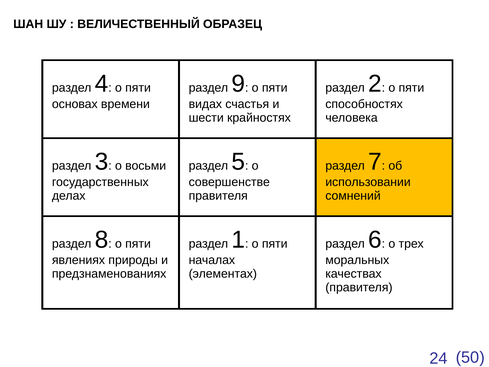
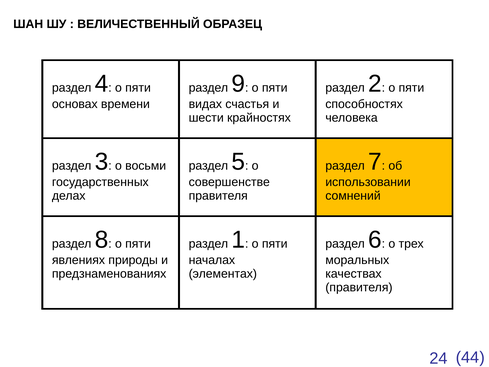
50: 50 -> 44
